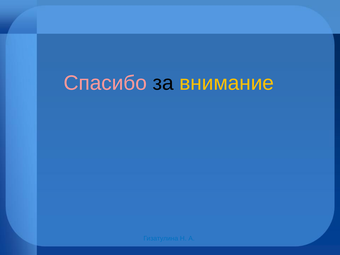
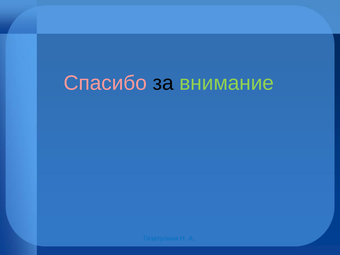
внимание colour: yellow -> light green
